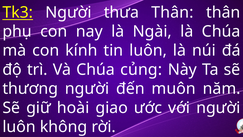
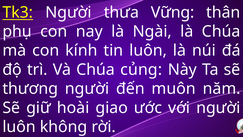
thưa Thân: Thân -> Vững
